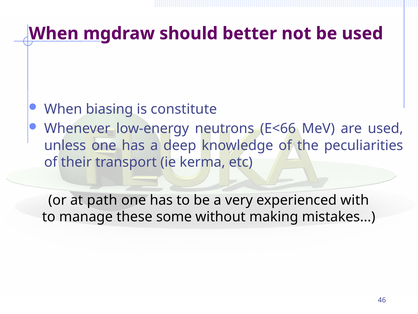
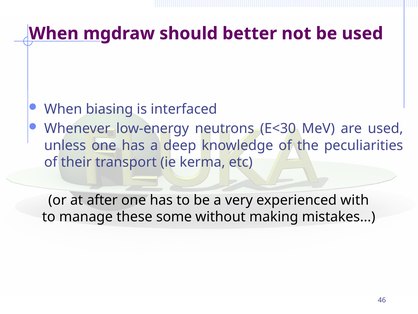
constitute: constitute -> interfaced
E<66: E<66 -> E<30
path: path -> after
